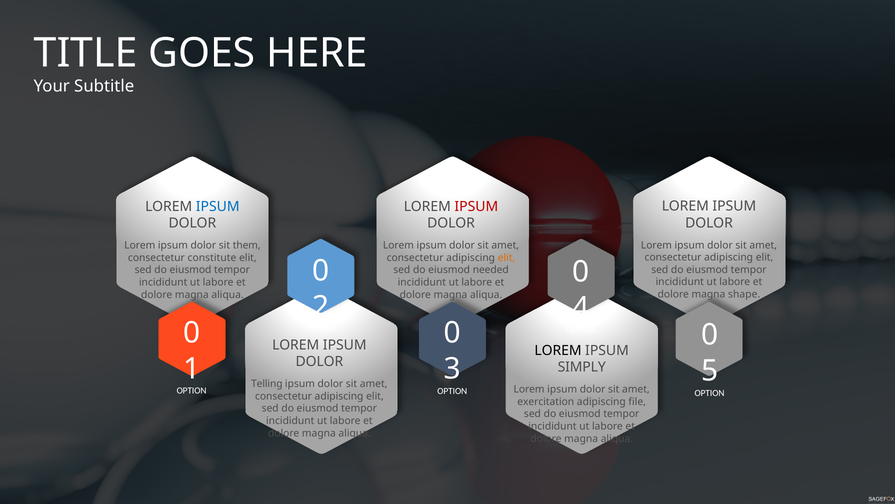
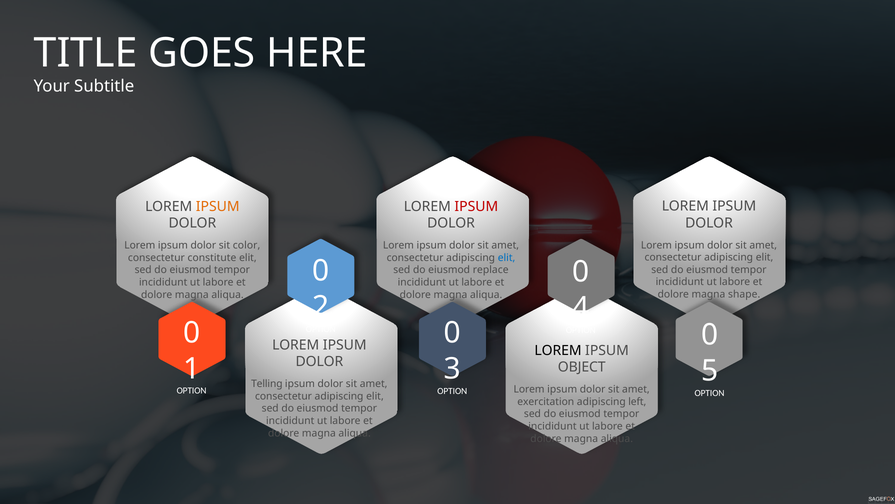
IPSUM at (218, 206) colour: blue -> orange
them: them -> color
elit at (507, 257) colour: orange -> blue
needed: needed -> replace
SIMPLY: SIMPLY -> OBJECT
file: file -> left
